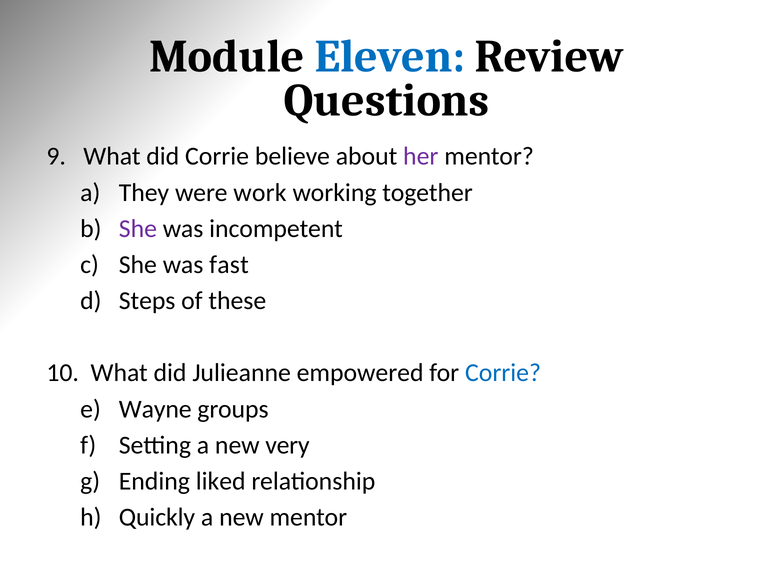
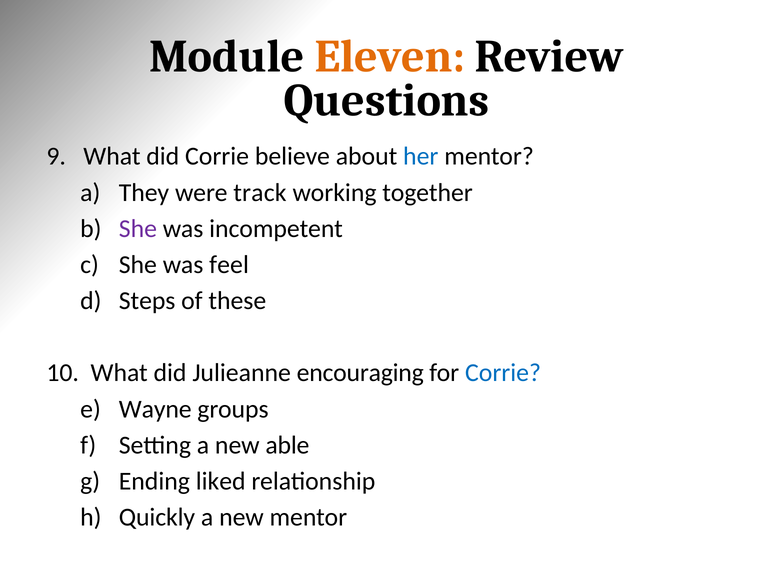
Eleven colour: blue -> orange
her colour: purple -> blue
work: work -> track
fast: fast -> feel
empowered: empowered -> encouraging
very: very -> able
